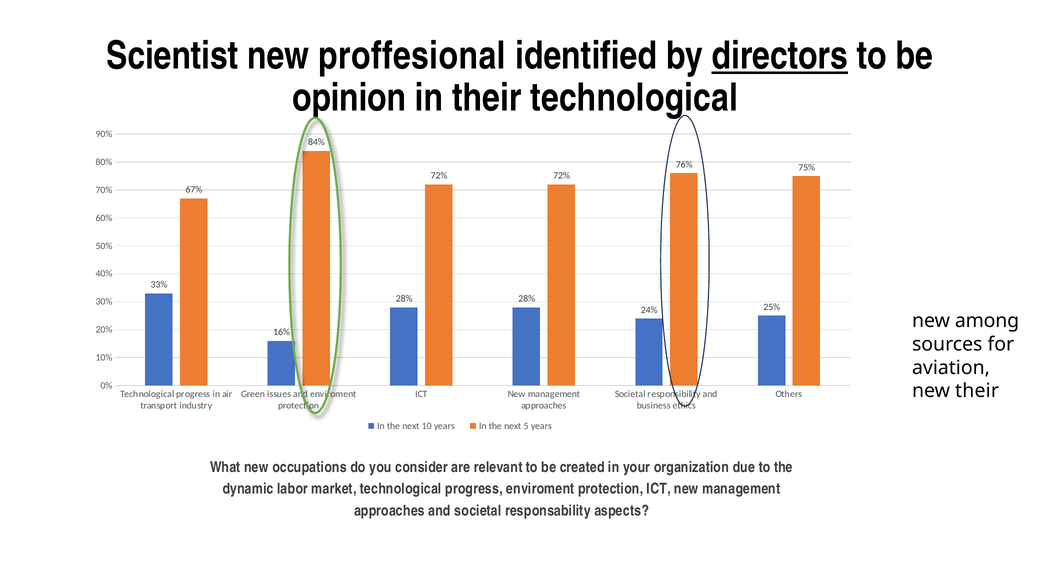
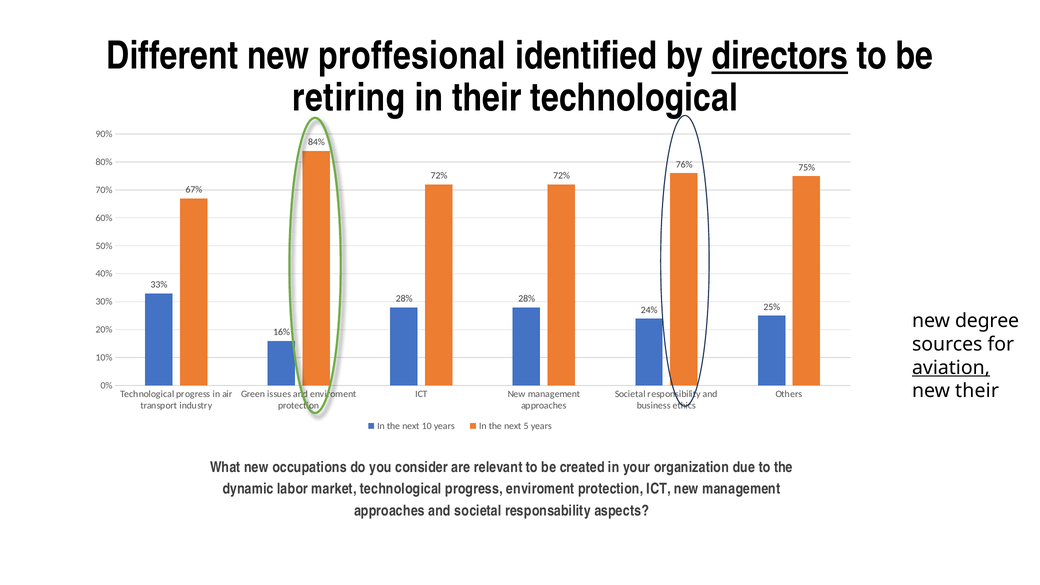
Scientist: Scientist -> Different
opinion: opinion -> retiring
among: among -> degree
aviation underline: none -> present
